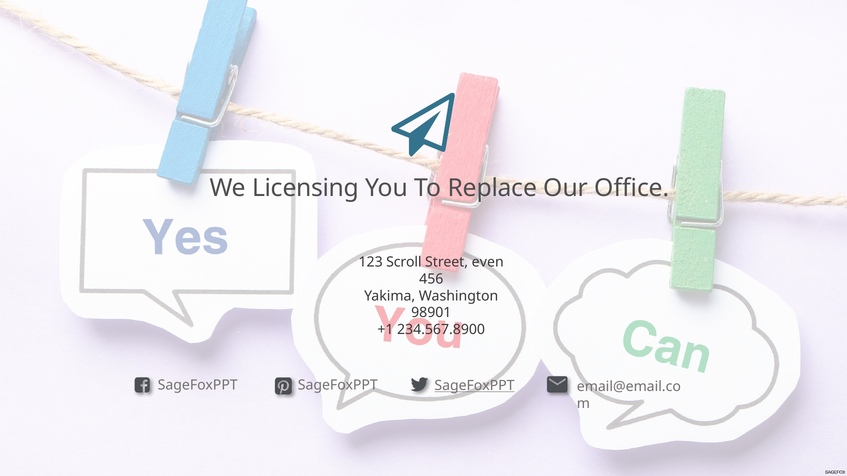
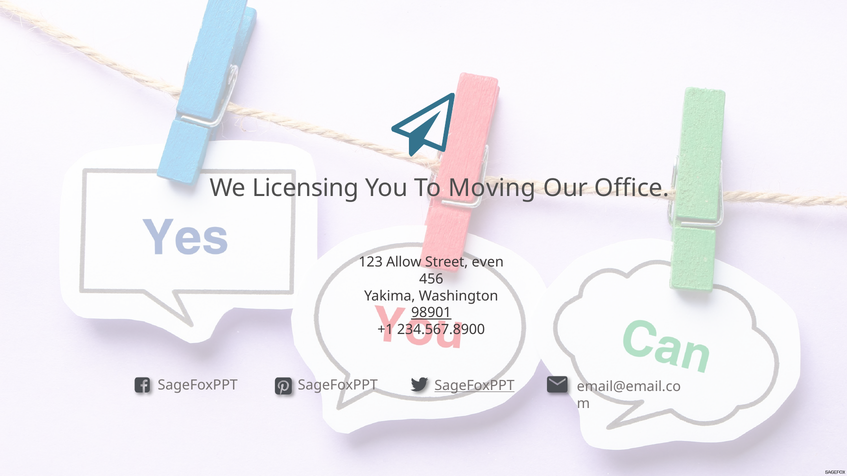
Replace: Replace -> Moving
Scroll: Scroll -> Allow
98901 underline: none -> present
